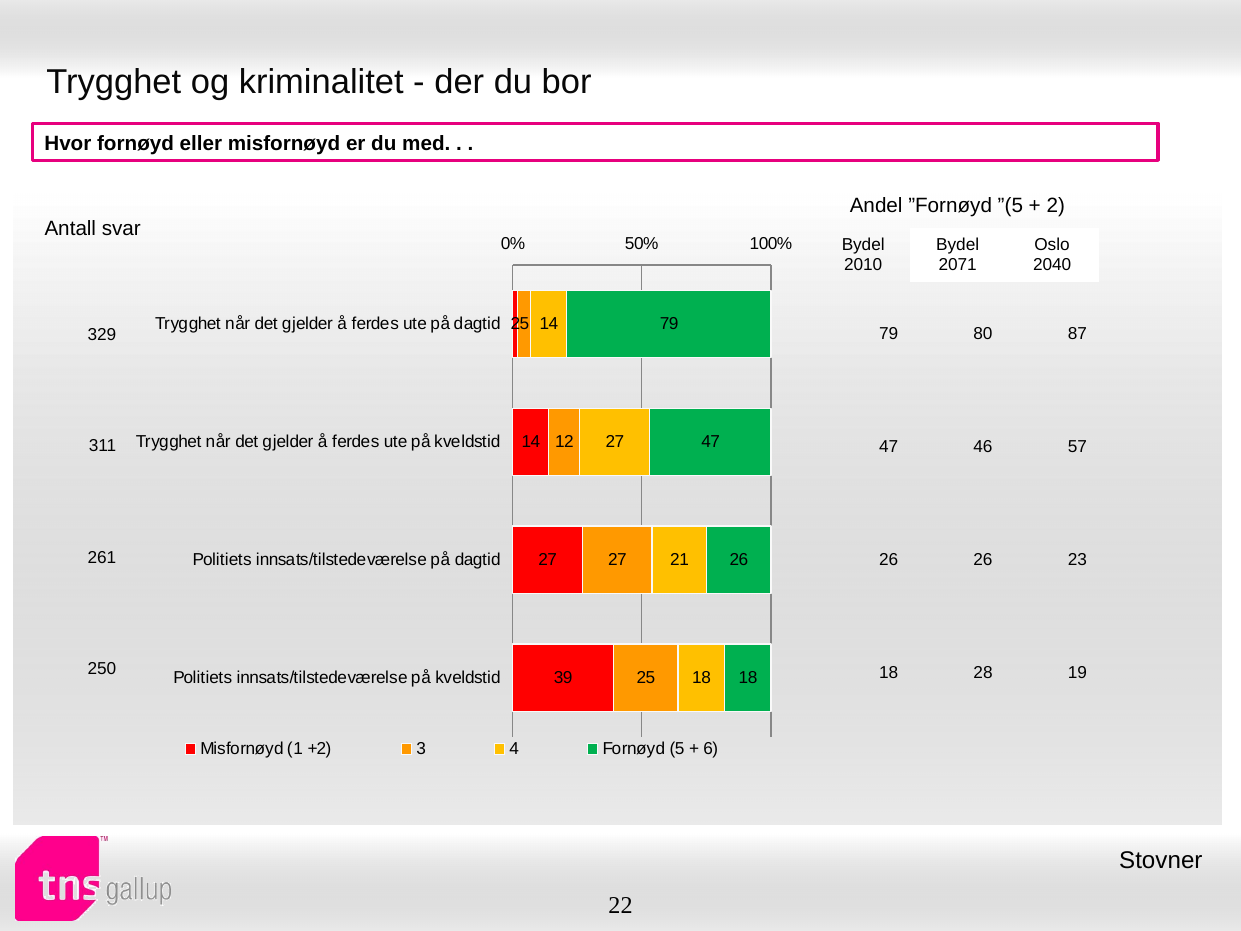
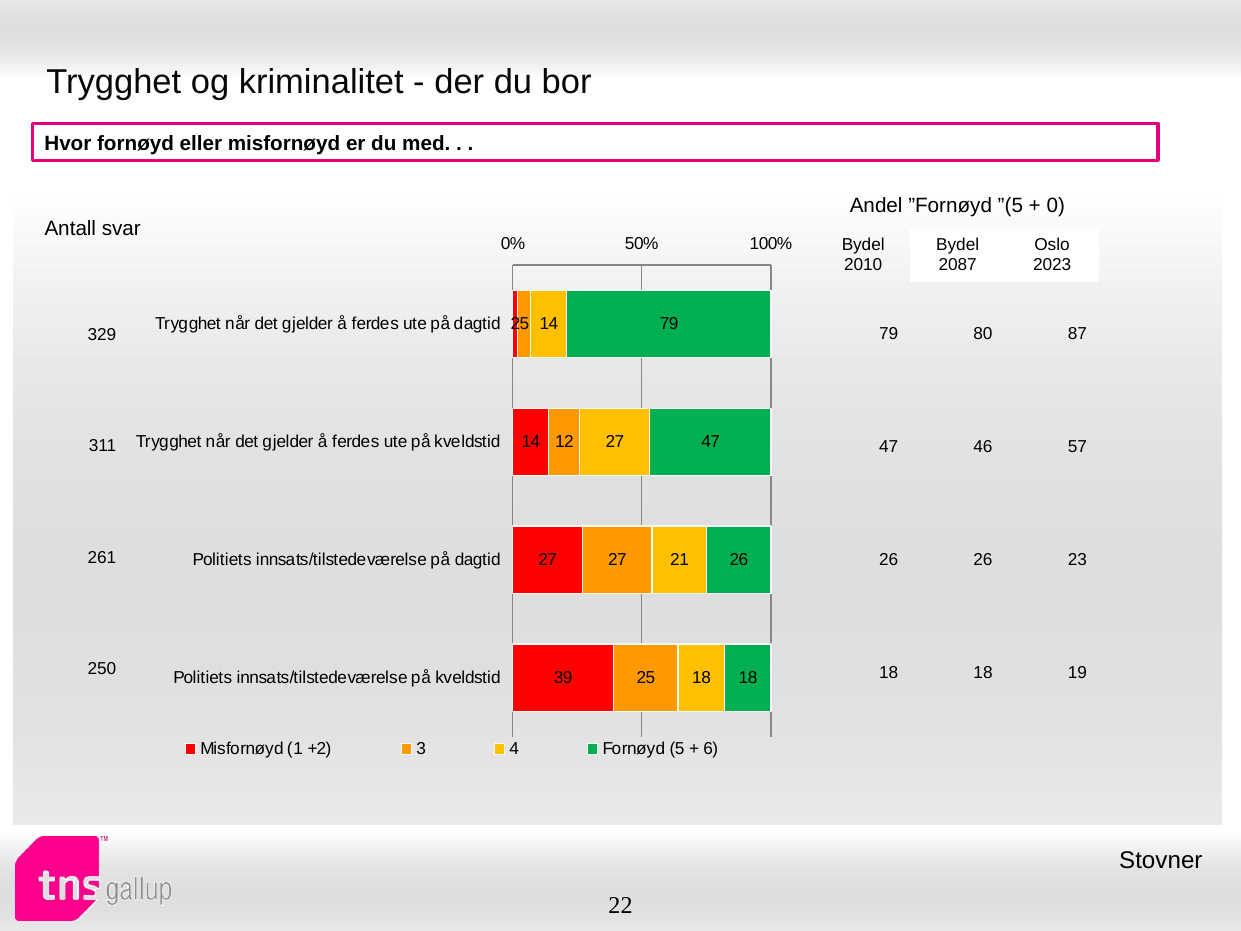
2 at (1056, 205): 2 -> 0
2071: 2071 -> 2087
2040: 2040 -> 2023
18 28: 28 -> 18
